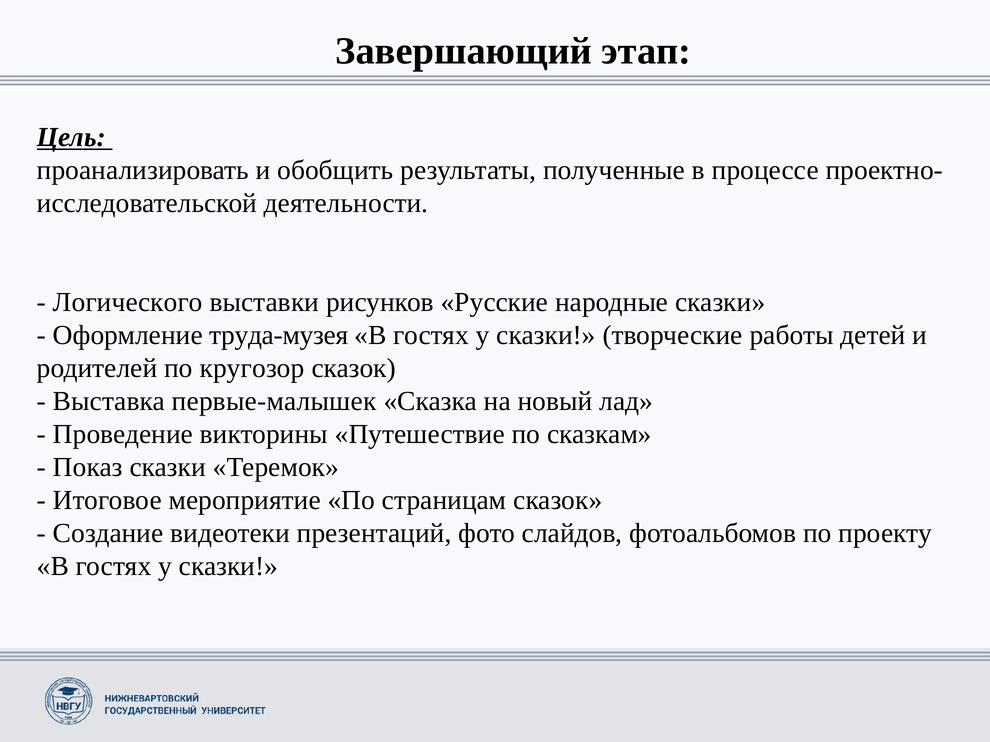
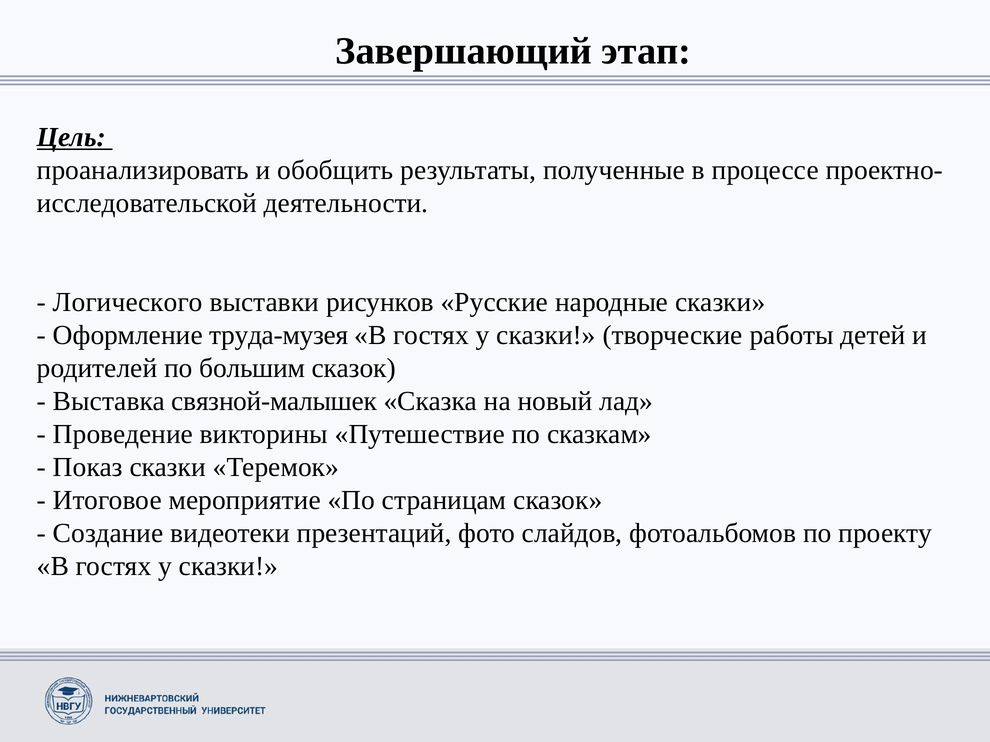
кругозор: кругозор -> большим
первые-малышек: первые-малышек -> связной-малышек
